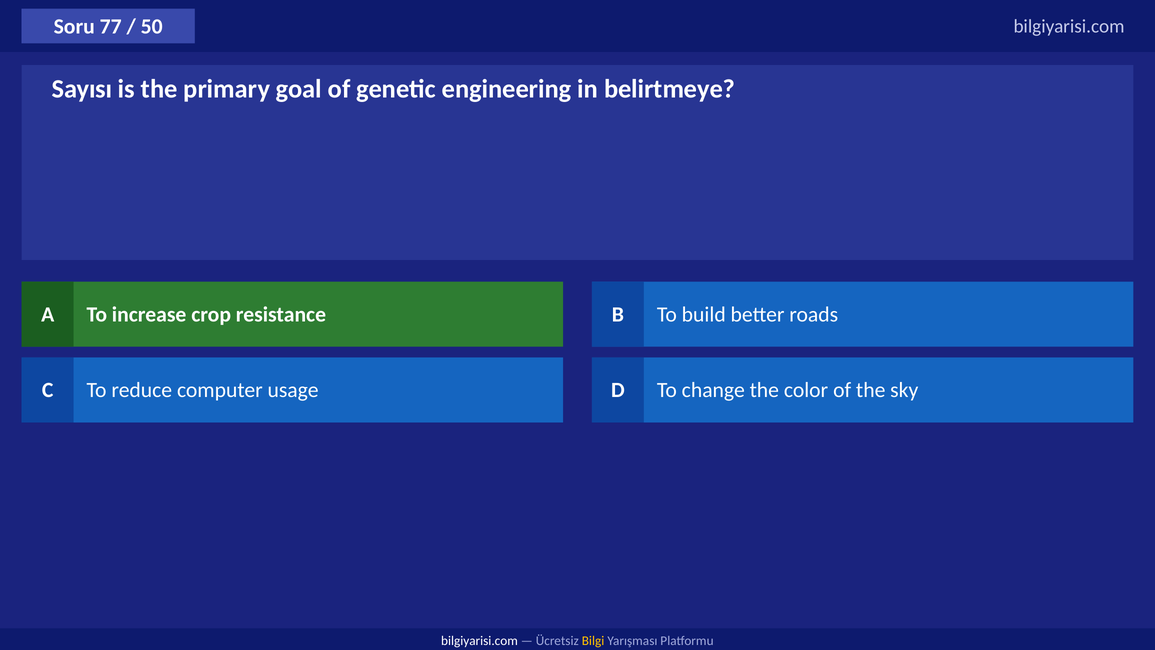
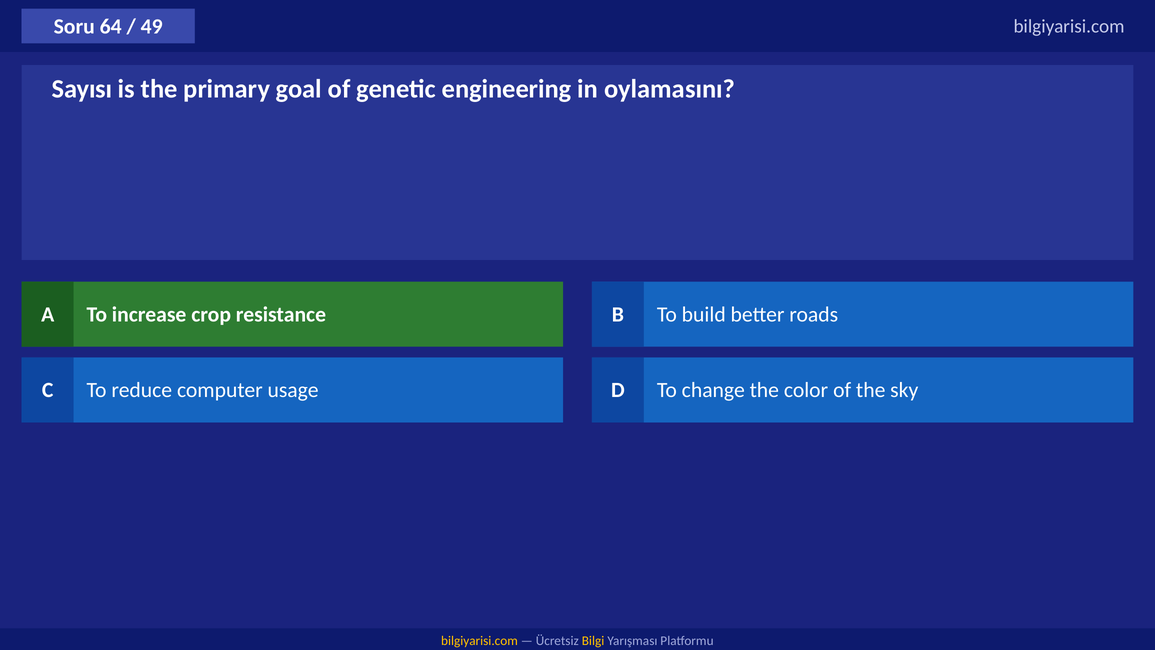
77: 77 -> 64
50: 50 -> 49
belirtmeye: belirtmeye -> oylamasını
bilgiyarisi.com at (479, 641) colour: white -> yellow
